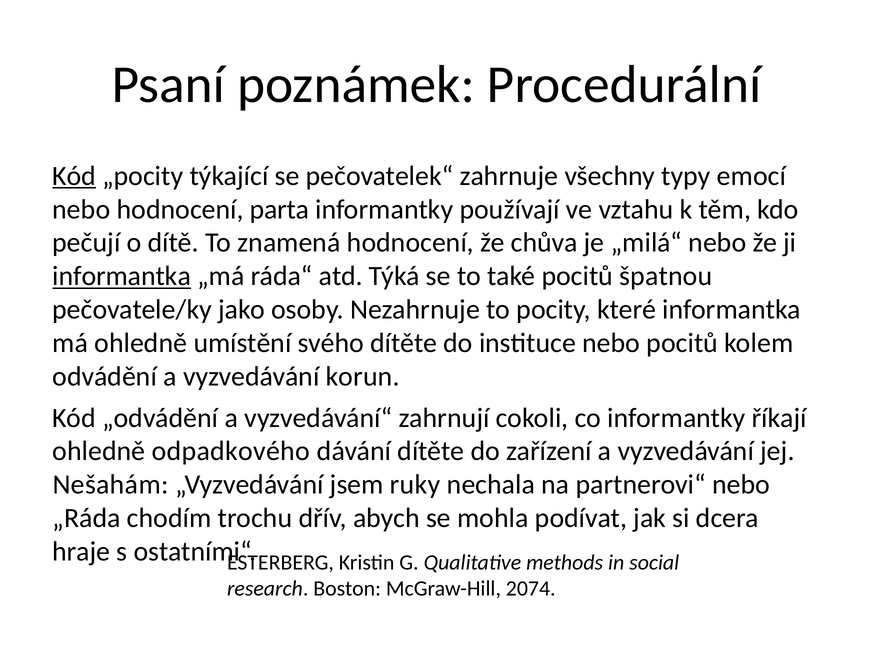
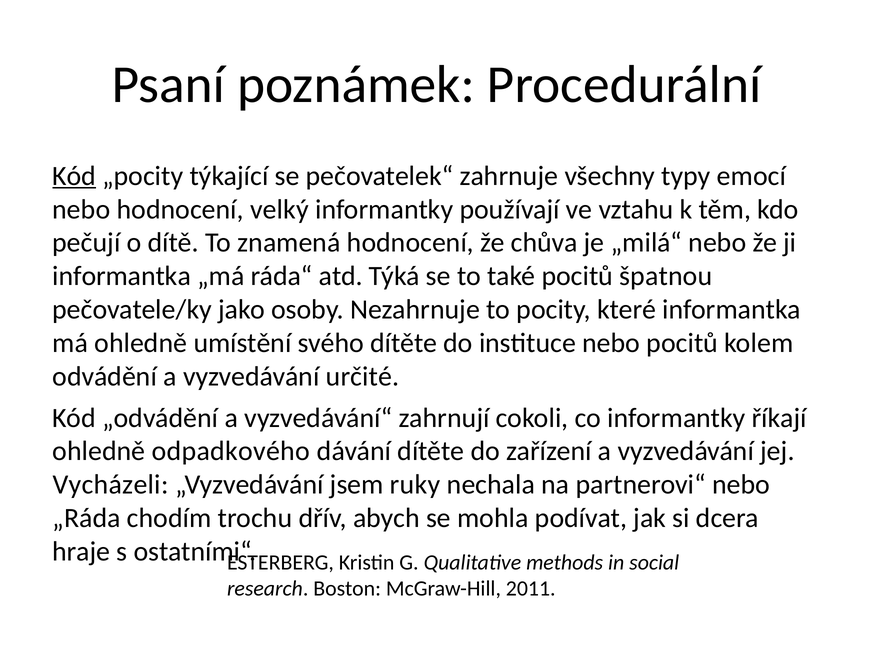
parta: parta -> velký
informantka at (122, 276) underline: present -> none
korun: korun -> určité
Nešahám: Nešahám -> Vycházeli
2074: 2074 -> 2011
